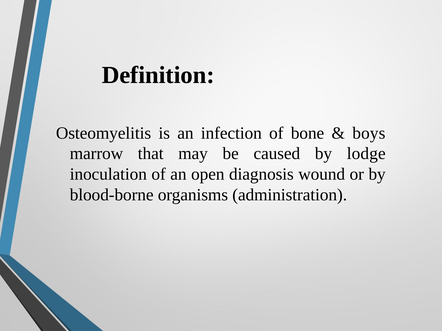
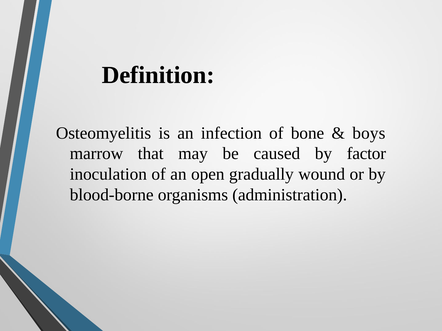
lodge: lodge -> factor
diagnosis: diagnosis -> gradually
